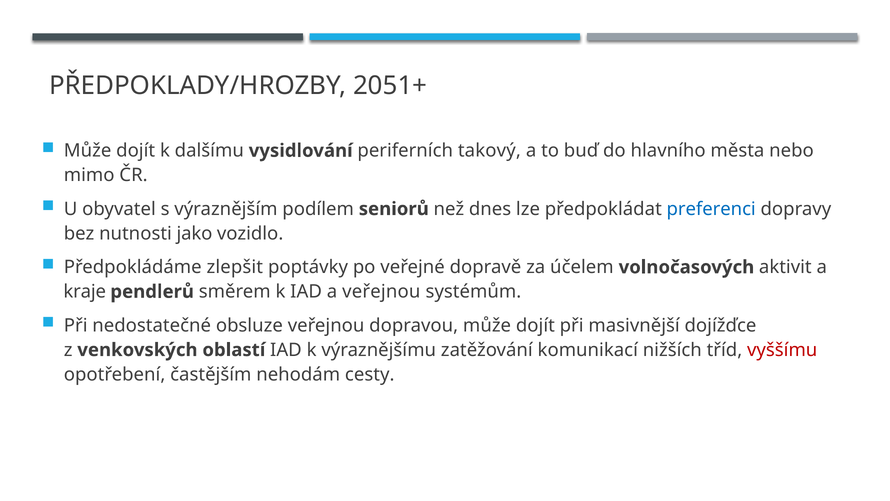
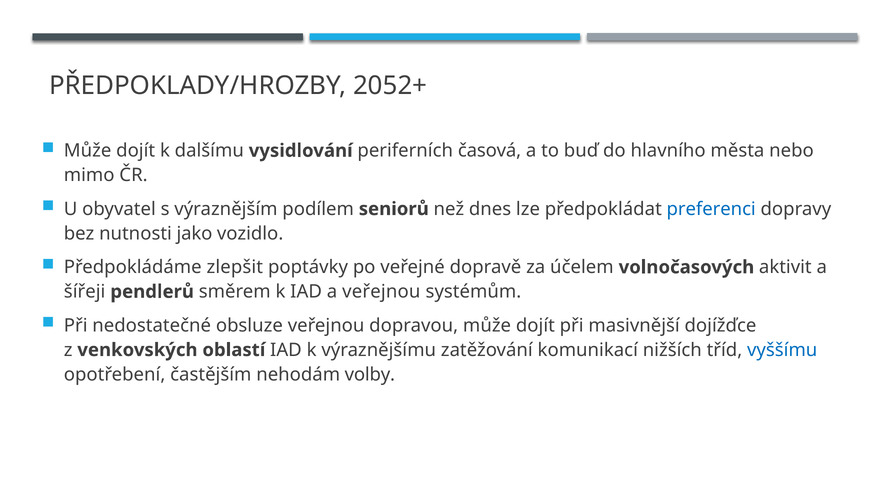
2051+: 2051+ -> 2052+
takový: takový -> časová
kraje: kraje -> šířeji
vyššímu colour: red -> blue
cesty: cesty -> volby
